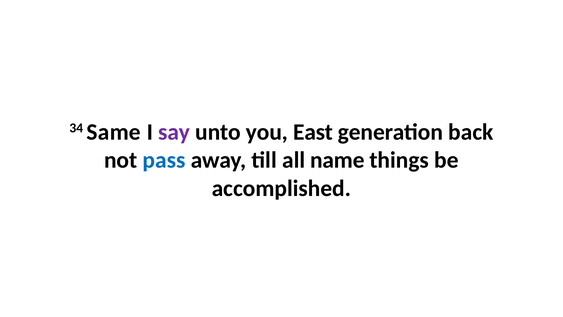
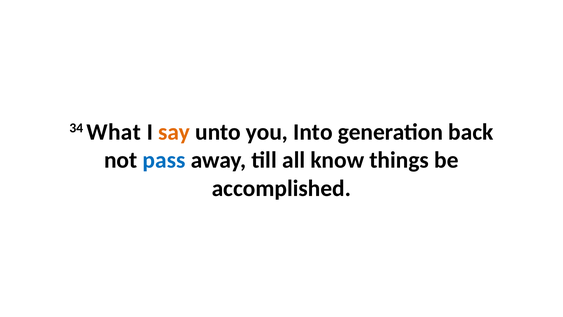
Same: Same -> What
say colour: purple -> orange
East: East -> Into
name: name -> know
